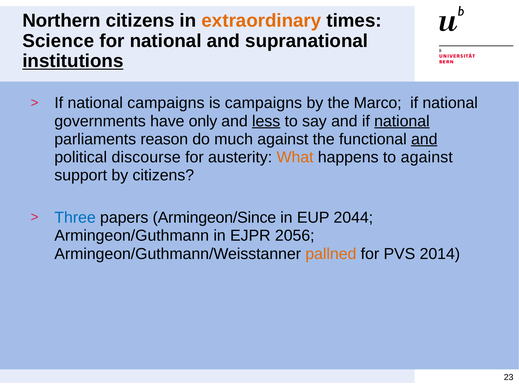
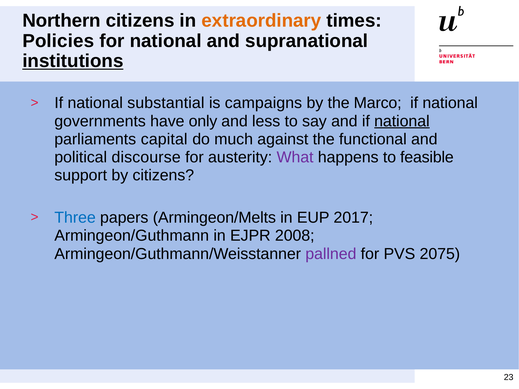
Science: Science -> Policies
national campaigns: campaigns -> substantial
less underline: present -> none
reason: reason -> capital
and at (424, 139) underline: present -> none
What colour: orange -> purple
to against: against -> feasible
Armingeon/Since: Armingeon/Since -> Armingeon/Melts
2044: 2044 -> 2017
2056: 2056 -> 2008
pallned colour: orange -> purple
2014: 2014 -> 2075
